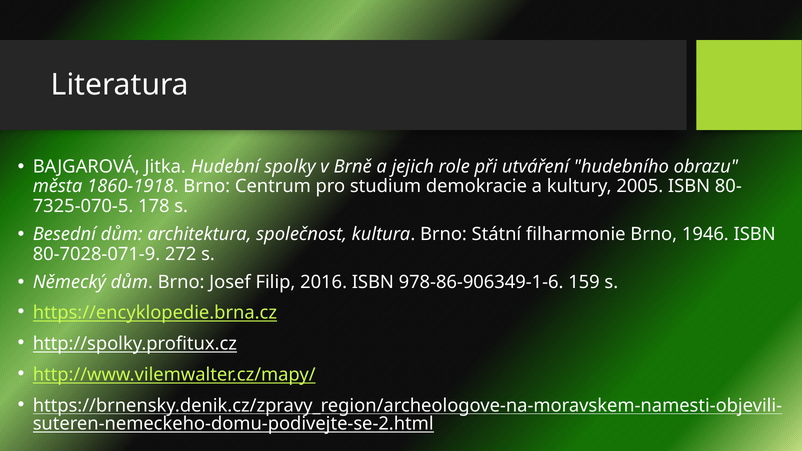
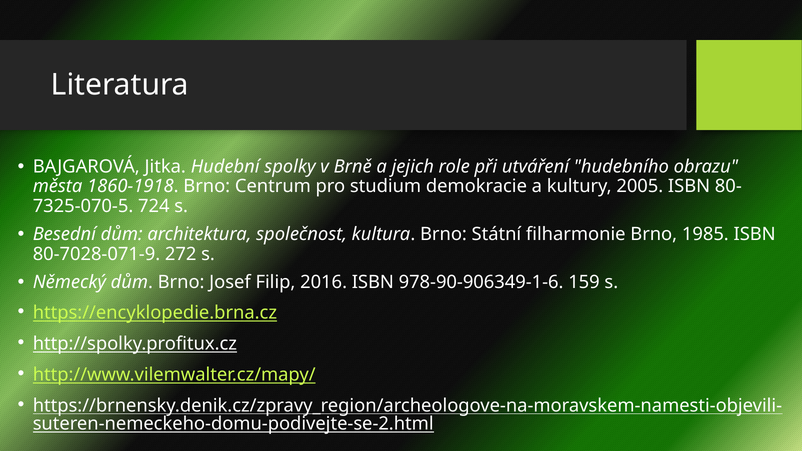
178: 178 -> 724
1946: 1946 -> 1985
978-86-906349-1-6: 978-86-906349-1-6 -> 978-90-906349-1-6
